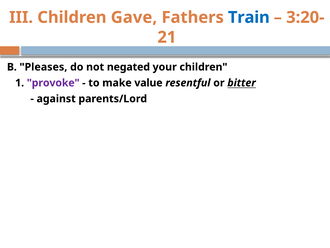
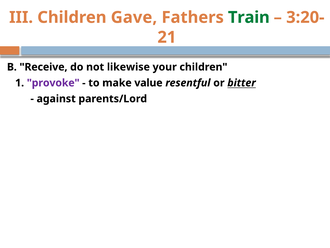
Train colour: blue -> green
Pleases: Pleases -> Receive
negated: negated -> likewise
